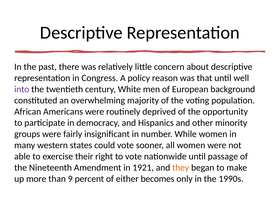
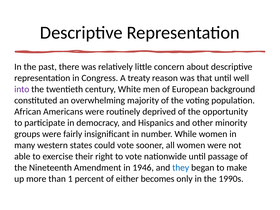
policy: policy -> treaty
1921: 1921 -> 1946
they colour: orange -> blue
9: 9 -> 1
